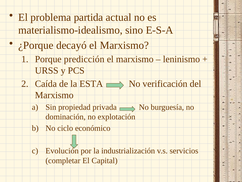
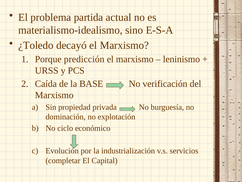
¿Porque: ¿Porque -> ¿Toledo
ESTA: ESTA -> BASE
